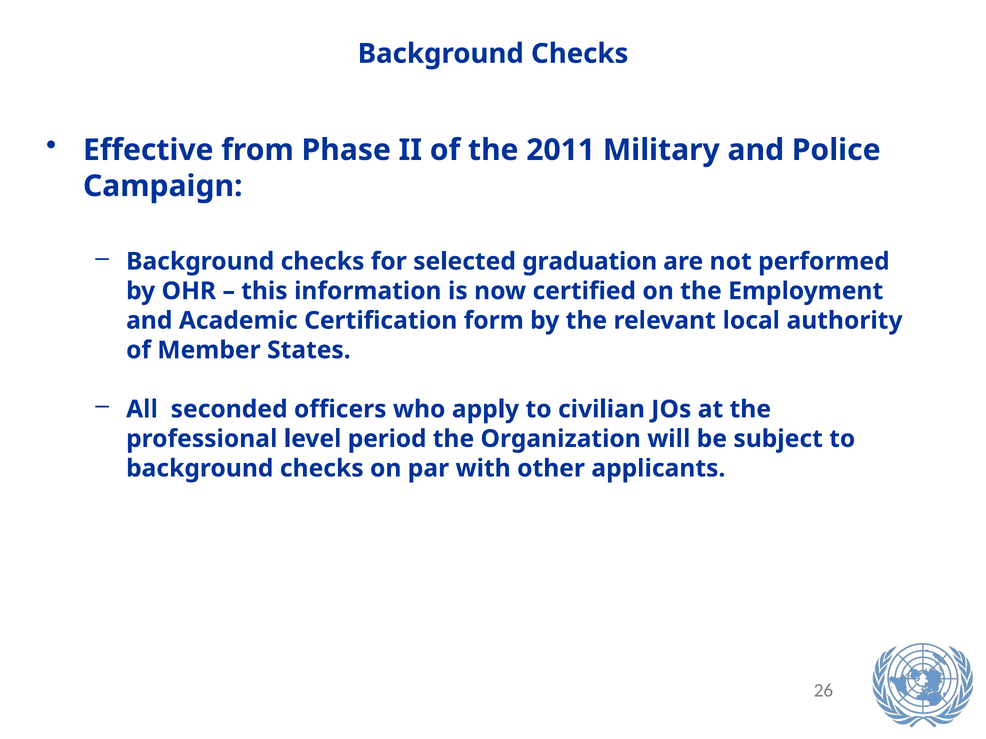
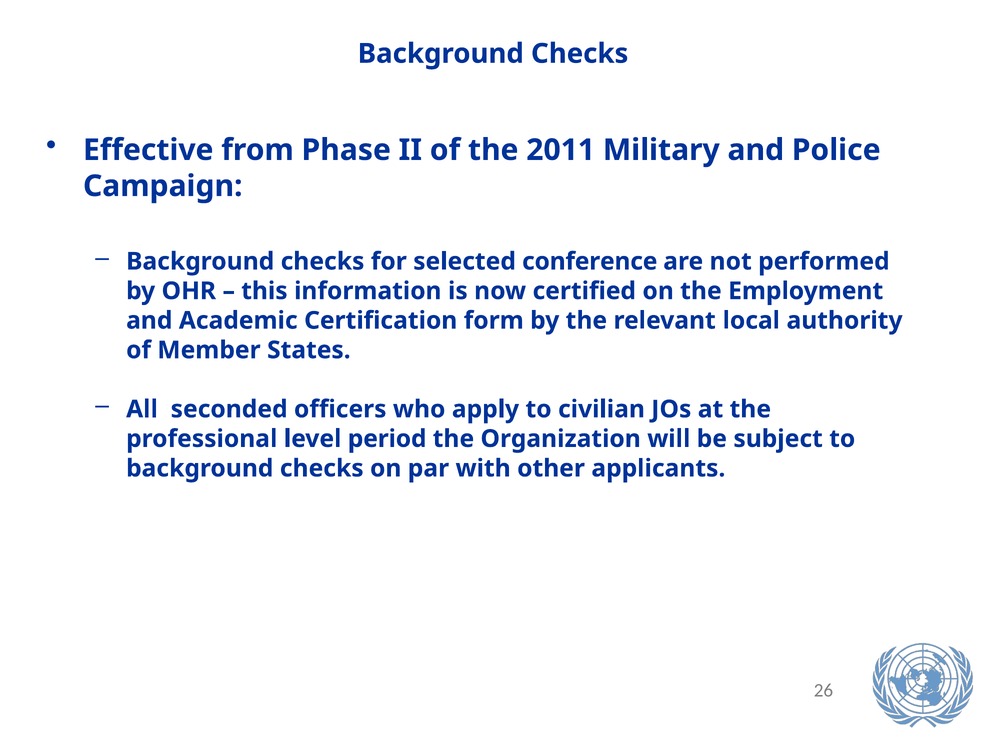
graduation: graduation -> conference
